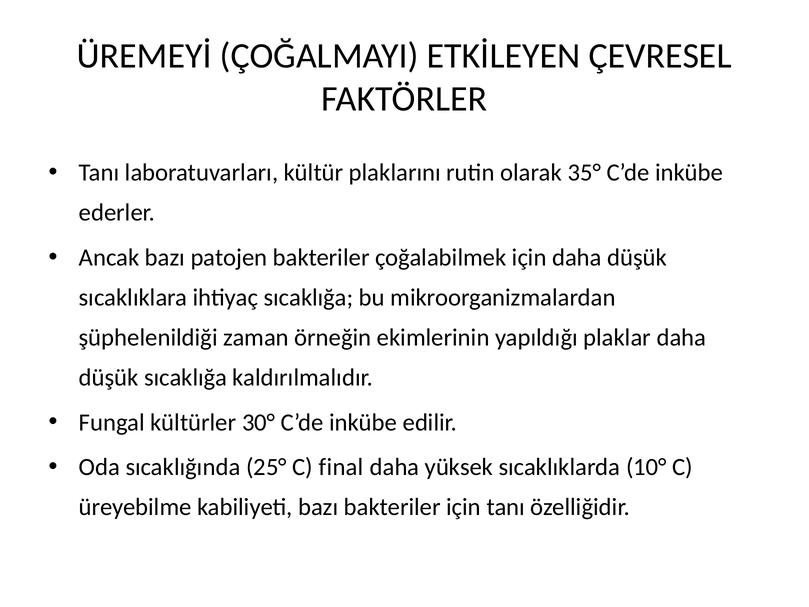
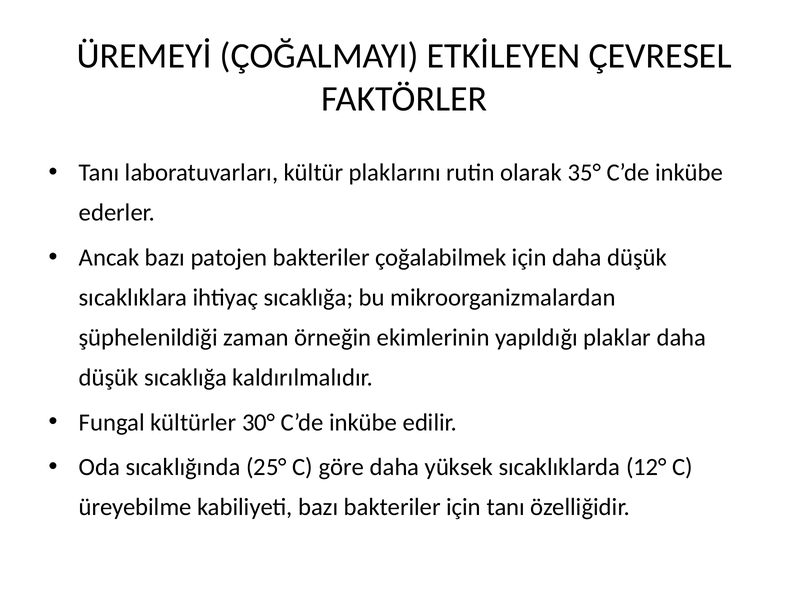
final: final -> göre
10°: 10° -> 12°
